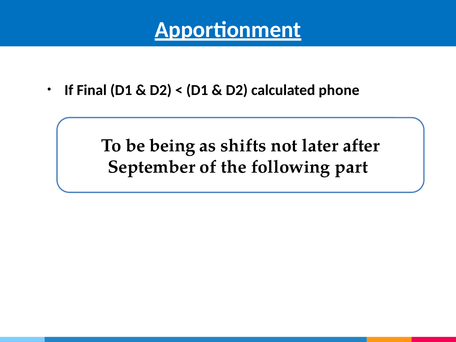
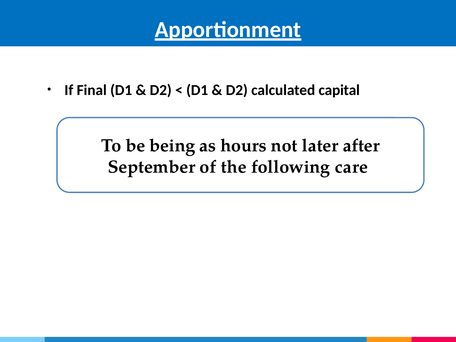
phone: phone -> capital
shifts: shifts -> hours
part: part -> care
